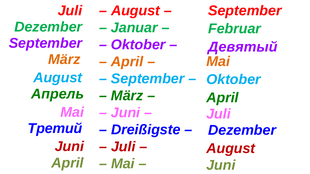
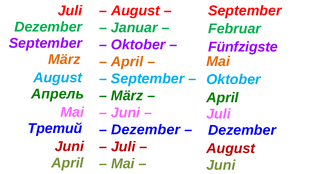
Девятый: Девятый -> Fünfzigste
Dreißigste at (146, 130): Dreißigste -> Dezember
